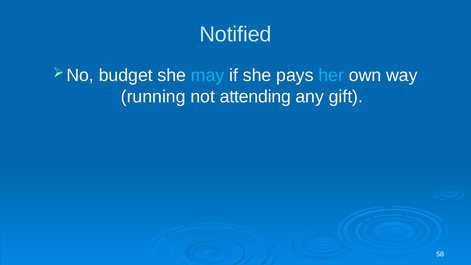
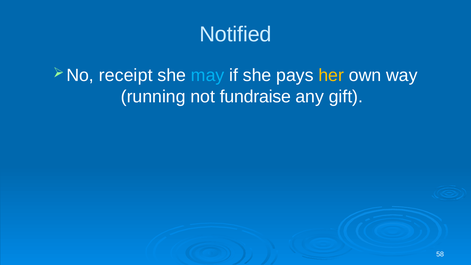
budget: budget -> receipt
her colour: light blue -> yellow
attending: attending -> fundraise
